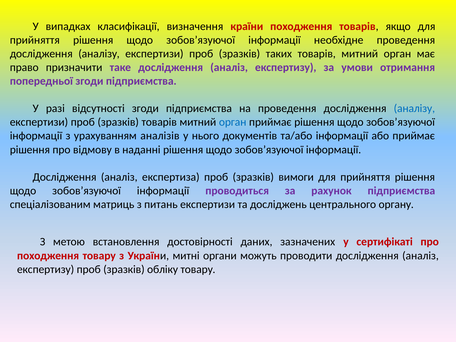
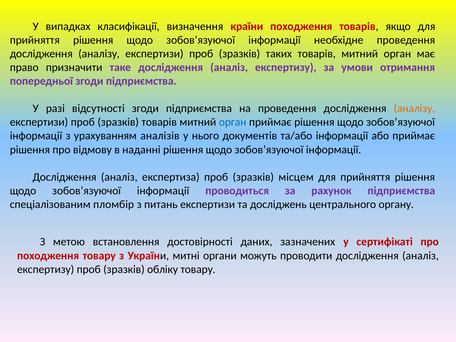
аналізу at (414, 109) colour: blue -> orange
вимоги: вимоги -> місцем
матриць: матриць -> пломбір
